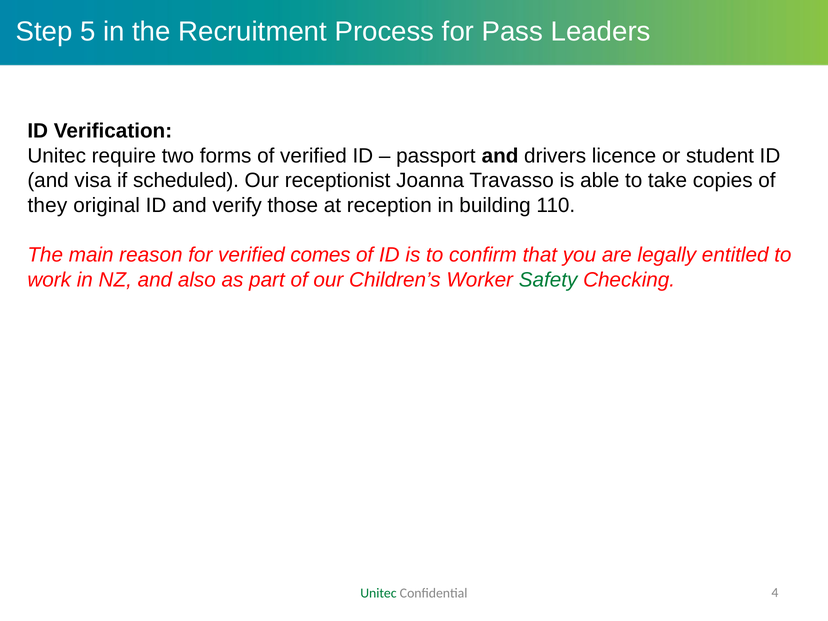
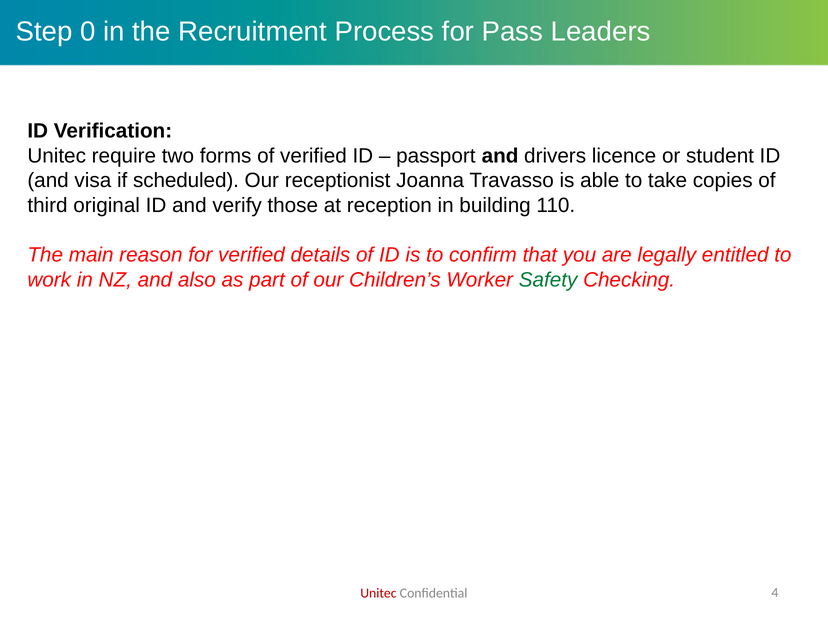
5: 5 -> 0
they: they -> third
comes: comes -> details
Unitec at (378, 593) colour: green -> red
